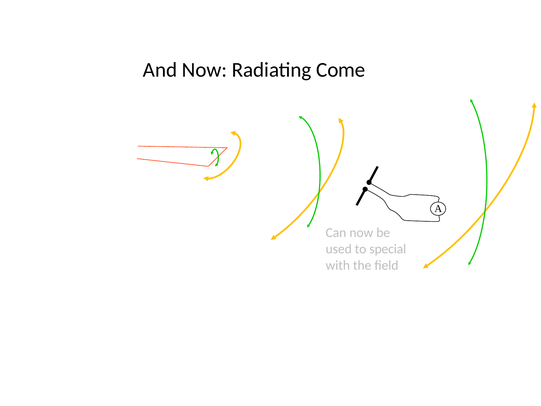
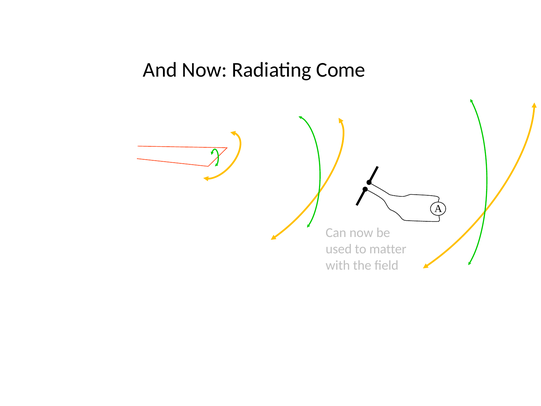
special: special -> matter
